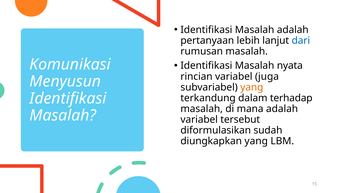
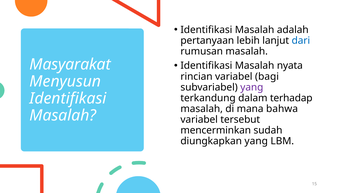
Komunikasi: Komunikasi -> Masyarakat
juga: juga -> bagi
yang at (252, 87) colour: orange -> purple
mana adalah: adalah -> bahwa
diformulasikan: diformulasikan -> mencerminkan
